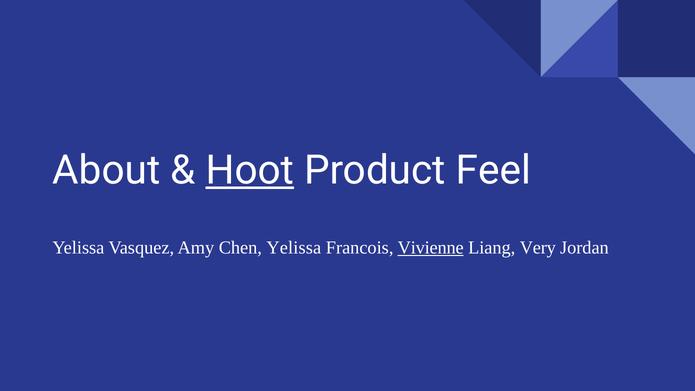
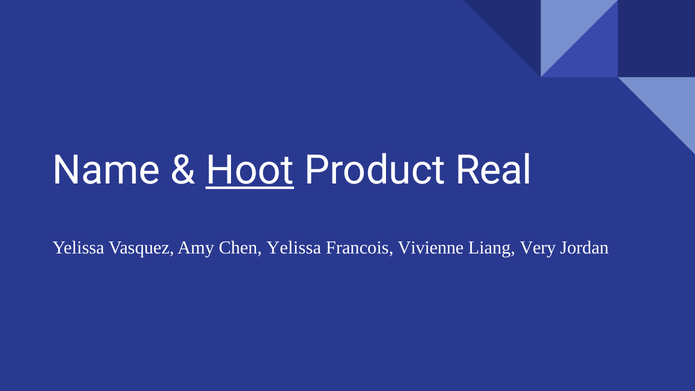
About: About -> Name
Feel: Feel -> Real
Vivienne underline: present -> none
